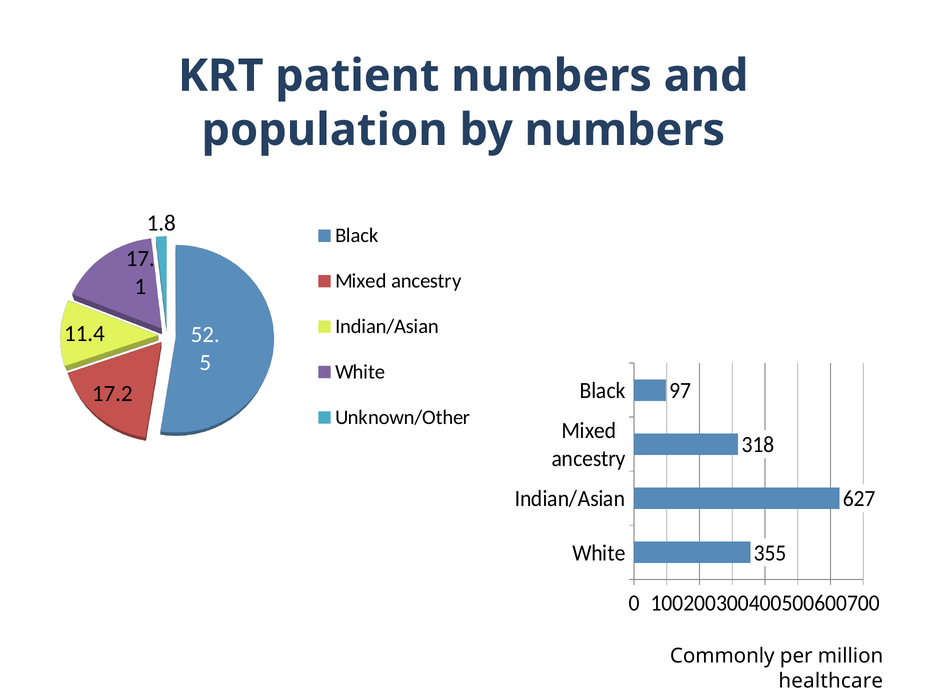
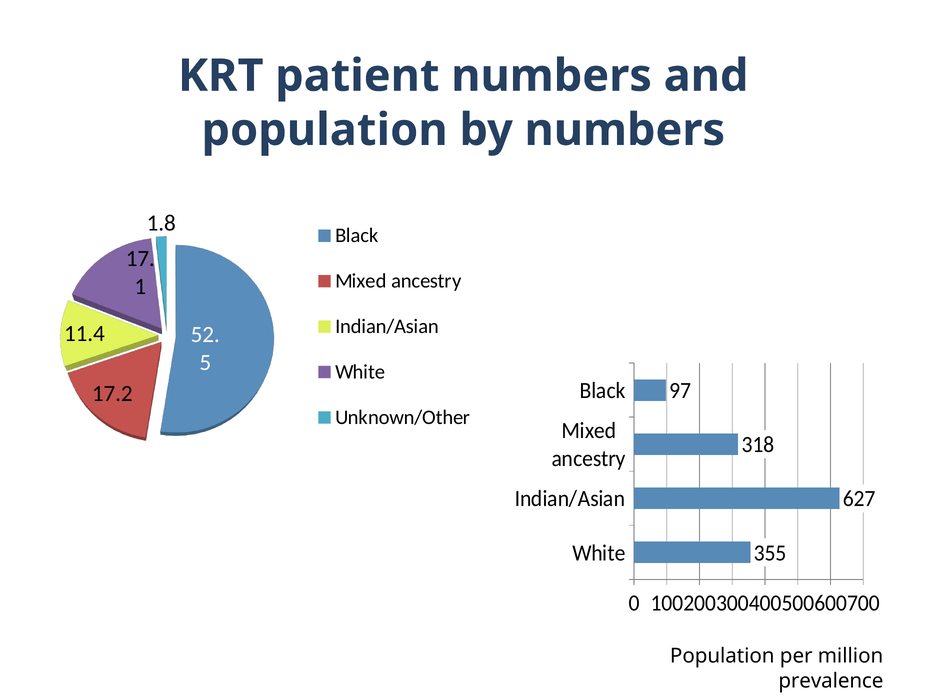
Commonly at (722, 655): Commonly -> Population
healthcare: healthcare -> prevalence
